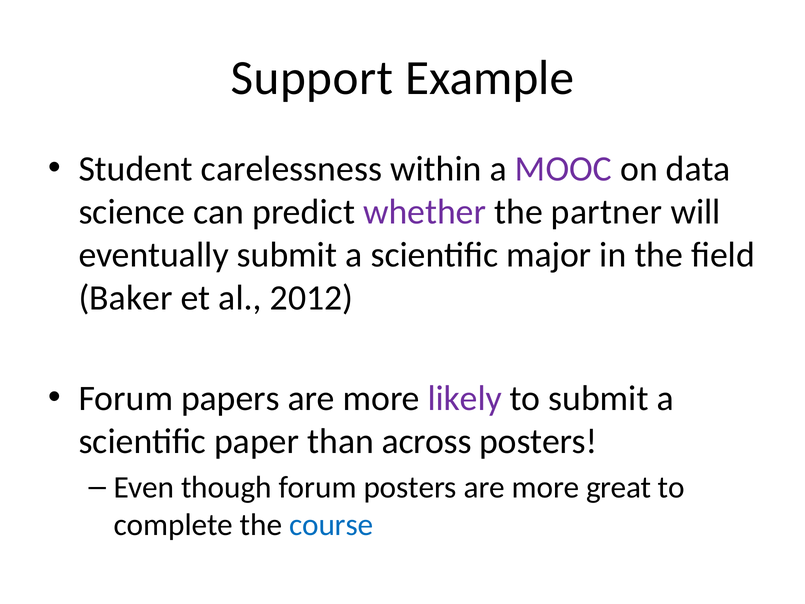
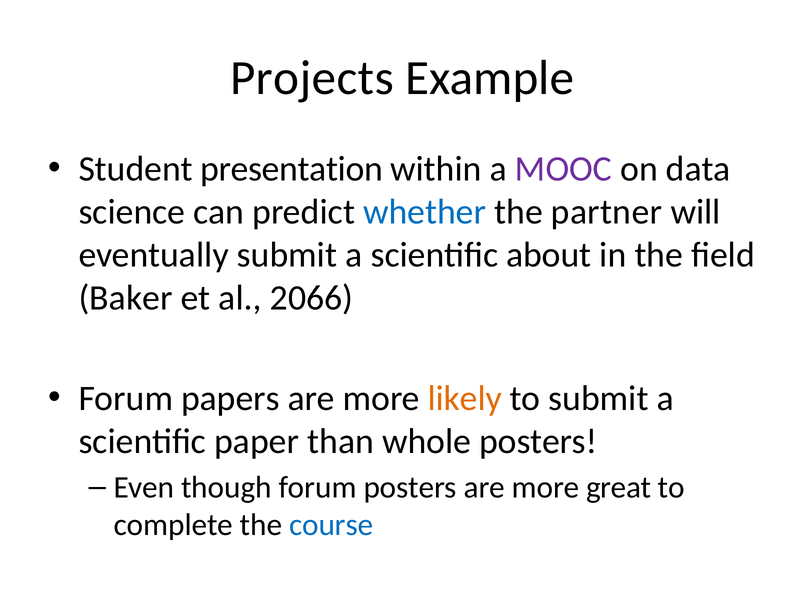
Support: Support -> Projects
carelessness: carelessness -> presentation
whether colour: purple -> blue
major: major -> about
2012: 2012 -> 2066
likely colour: purple -> orange
across: across -> whole
